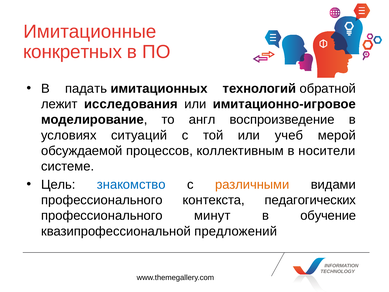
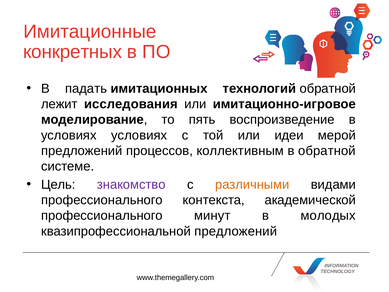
англ: англ -> пять
условиях ситуаций: ситуаций -> условиях
учеб: учеб -> идеи
обсуждаемой at (82, 151): обсуждаемой -> предложений
в носители: носители -> обратной
знакомство colour: blue -> purple
педагогических: педагогических -> академической
обучение: обучение -> молодых
